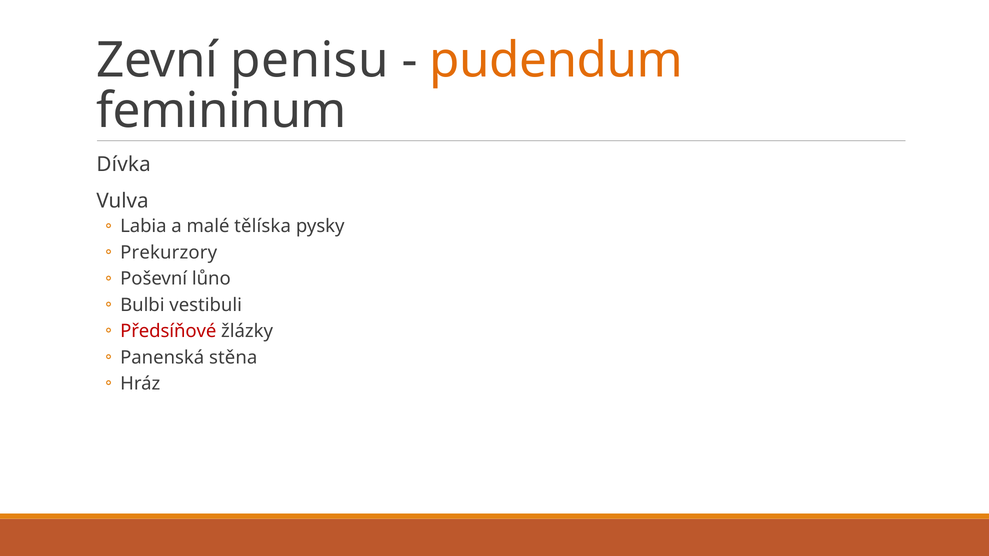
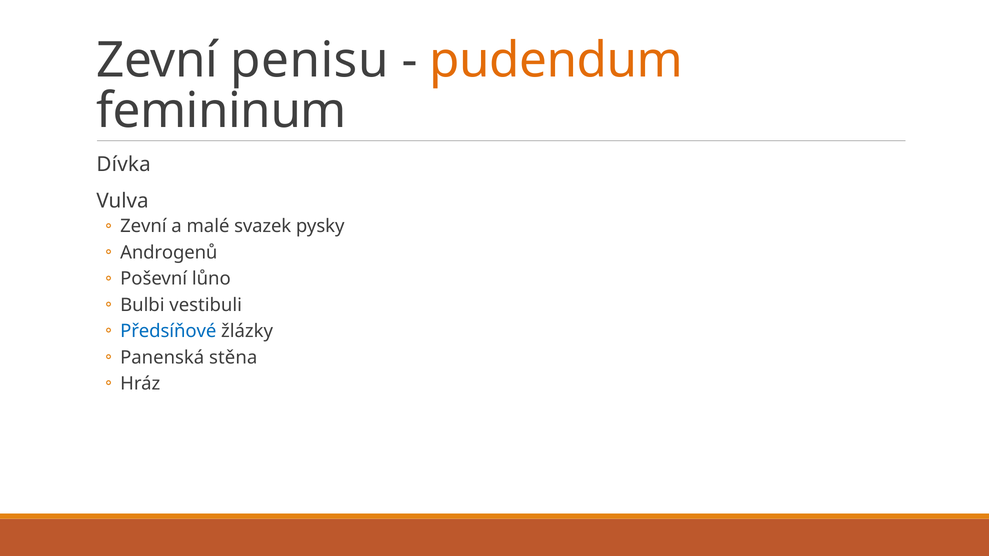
Labia at (143, 226): Labia -> Zevní
tělíska: tělíska -> svazek
Prekurzory: Prekurzory -> Androgenů
Předsíňové colour: red -> blue
